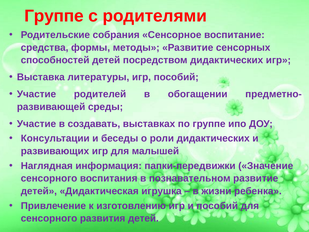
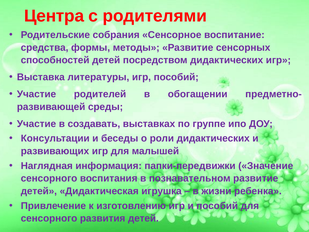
Группе at (54, 16): Группе -> Центра
